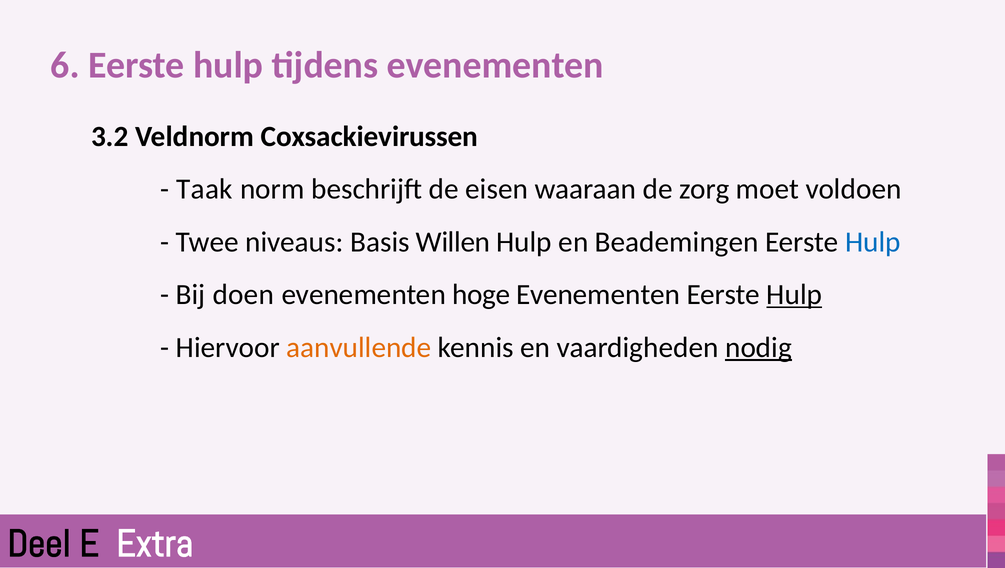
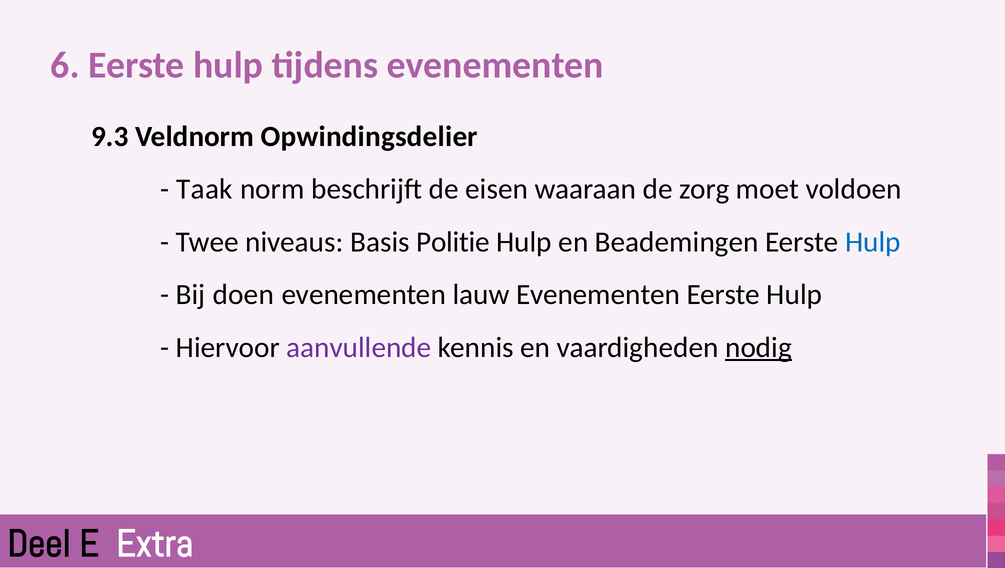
3.2: 3.2 -> 9.3
Coxsackievirussen: Coxsackievirussen -> Opwindingsdelier
Willen: Willen -> Politie
hoge: hoge -> lauw
Hulp at (794, 295) underline: present -> none
aanvullende colour: orange -> purple
